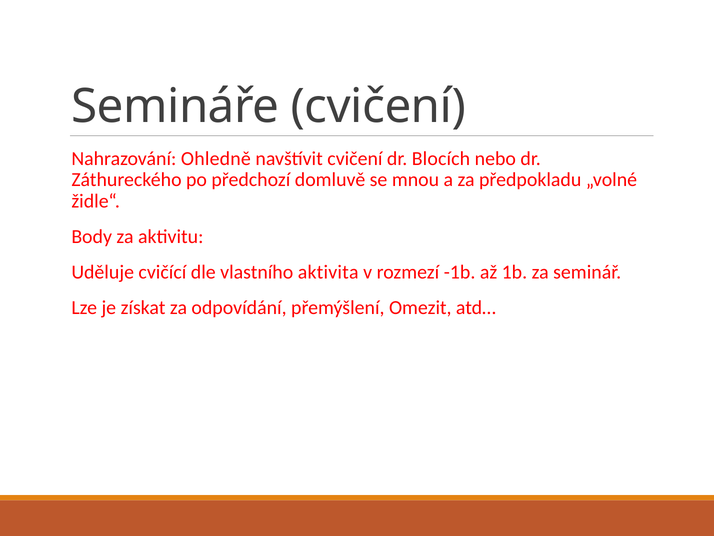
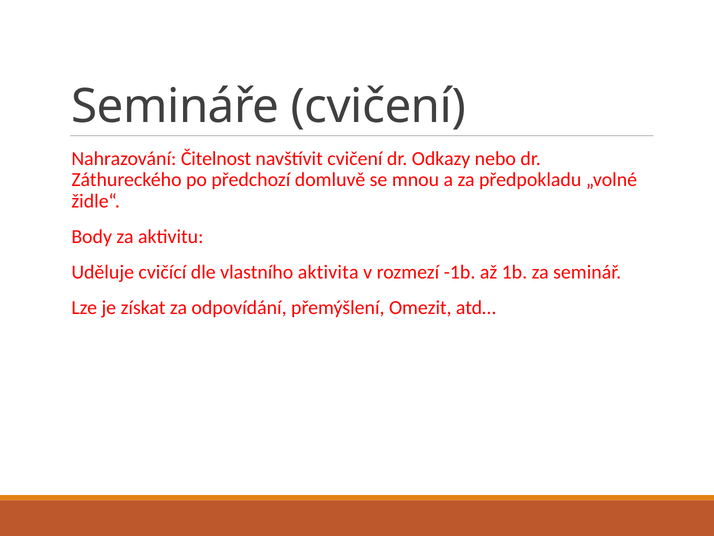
Ohledně: Ohledně -> Čitelnost
Blocích: Blocích -> Odkazy
